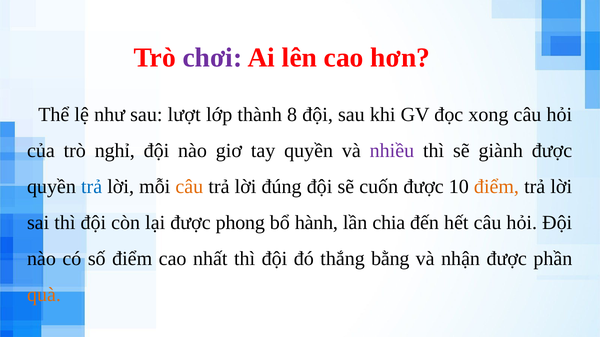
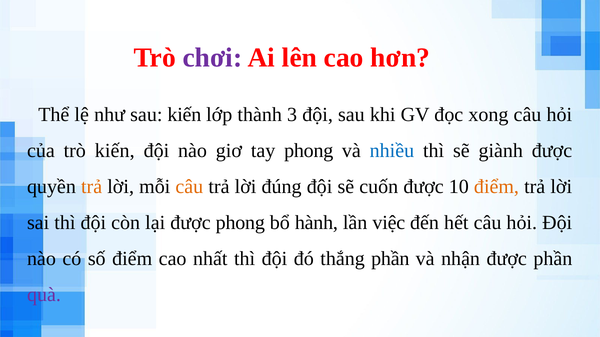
sau lượt: lượt -> kiến
8: 8 -> 3
trò nghỉ: nghỉ -> kiến
tay quyền: quyền -> phong
nhiều colour: purple -> blue
trả at (92, 187) colour: blue -> orange
chia: chia -> việc
thắng bằng: bằng -> phần
quà colour: orange -> purple
